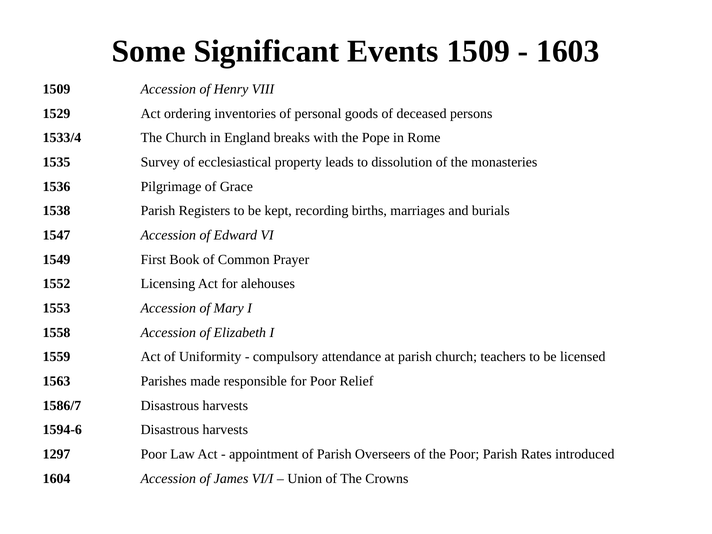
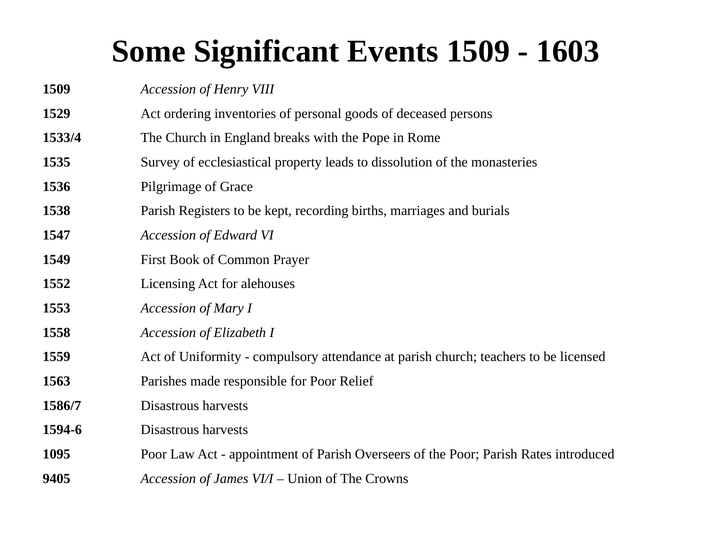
1297: 1297 -> 1095
1604: 1604 -> 9405
